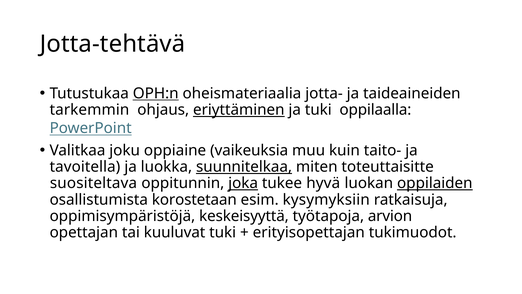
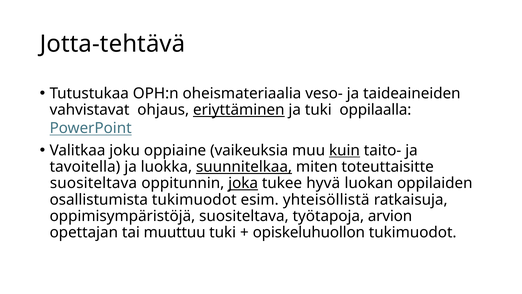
OPH:n underline: present -> none
jotta-: jotta- -> veso-
tarkemmin: tarkemmin -> vahvistavat
kuin underline: none -> present
oppilaiden underline: present -> none
osallistumista korostetaan: korostetaan -> tukimuodot
kysymyksiin: kysymyksiin -> yhteisöllistä
oppimisympäristöjä keskeisyyttä: keskeisyyttä -> suositeltava
kuuluvat: kuuluvat -> muuttuu
erityisopettajan: erityisopettajan -> opiskeluhuollon
